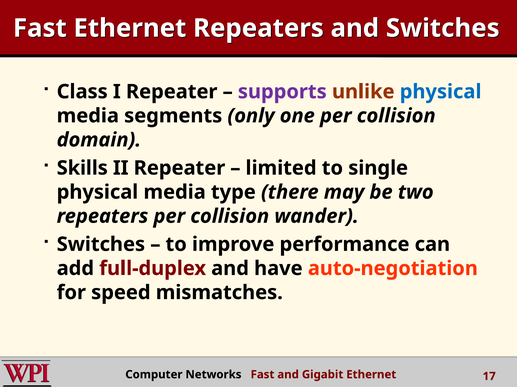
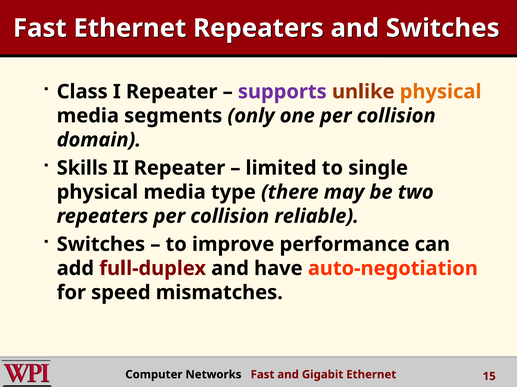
physical at (441, 92) colour: blue -> orange
wander: wander -> reliable
17: 17 -> 15
